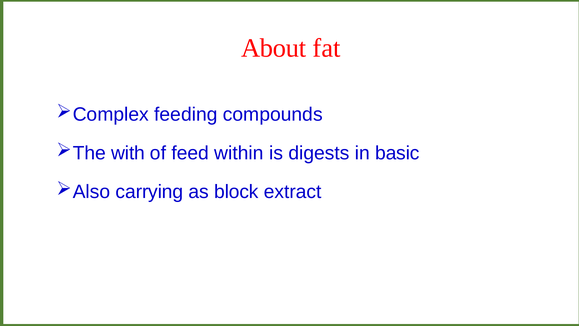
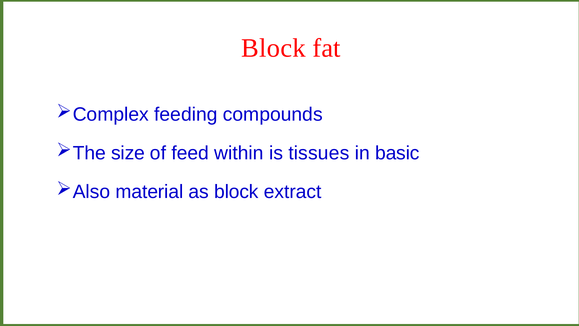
About at (274, 48): About -> Block
with: with -> size
digests: digests -> tissues
carrying: carrying -> material
